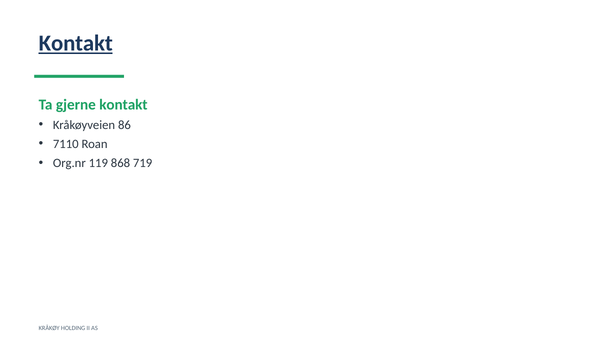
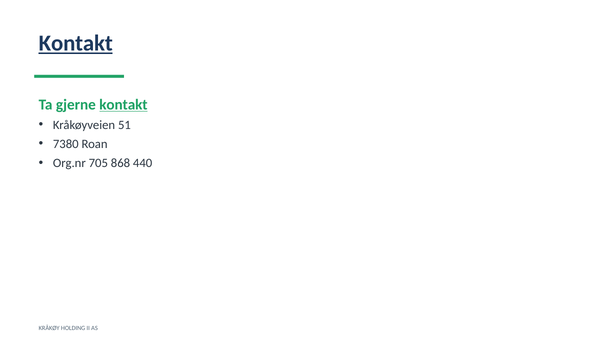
kontakt at (123, 105) underline: none -> present
86: 86 -> 51
7110: 7110 -> 7380
119: 119 -> 705
719: 719 -> 440
